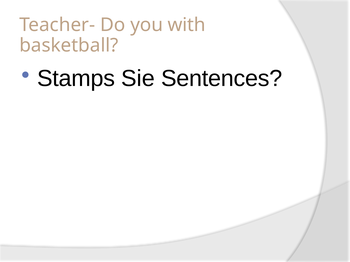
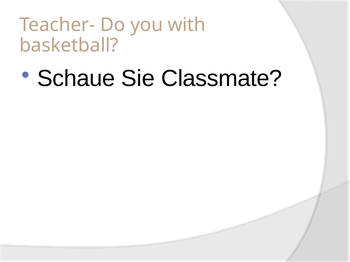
Stamps: Stamps -> Schaue
Sentences: Sentences -> Classmate
